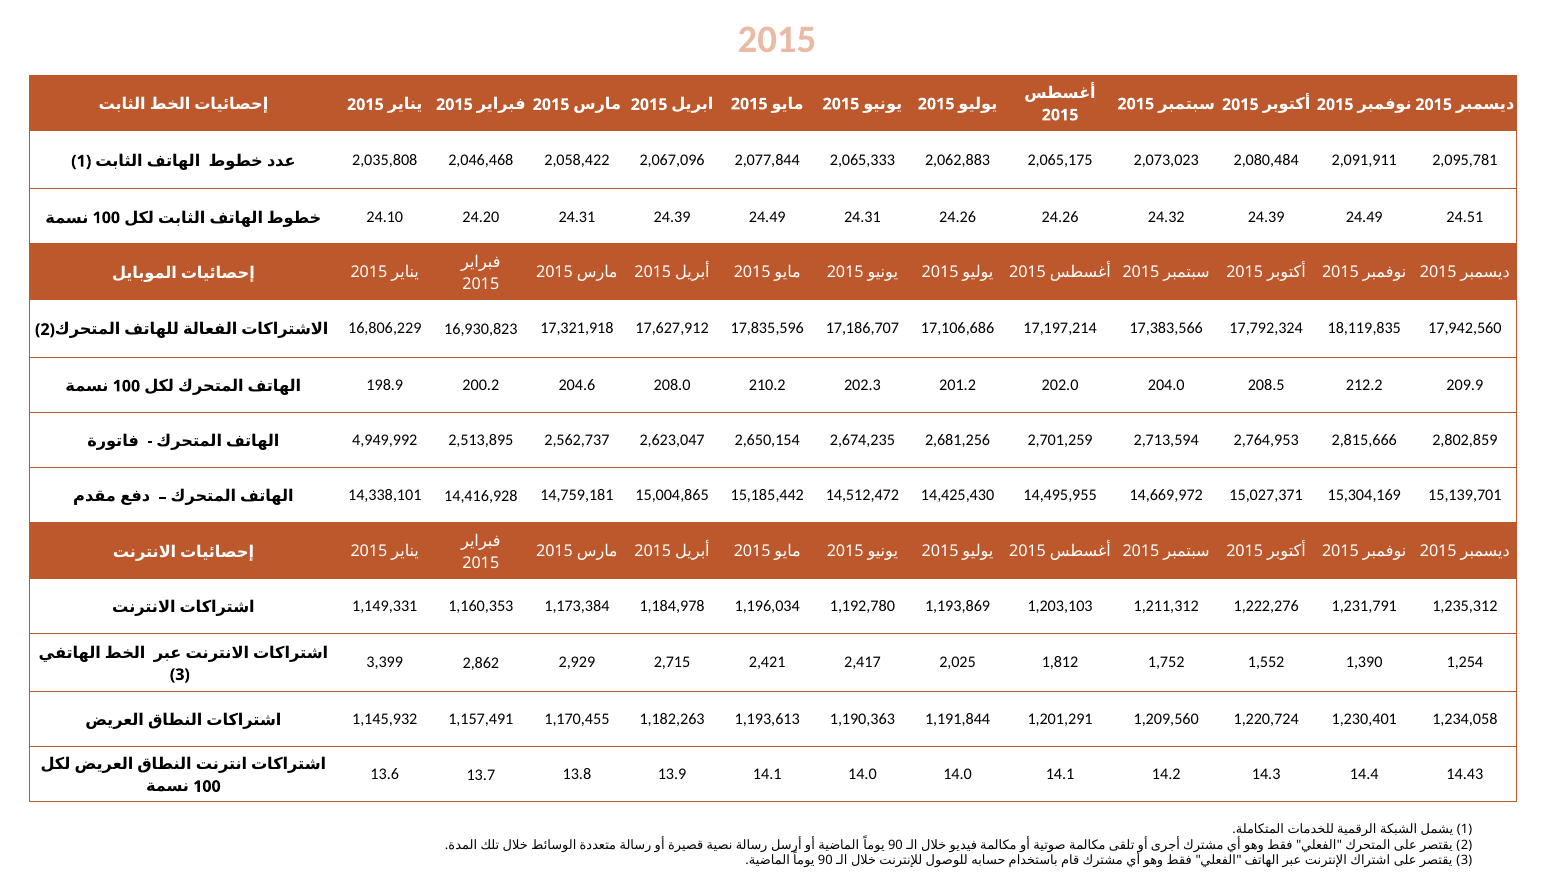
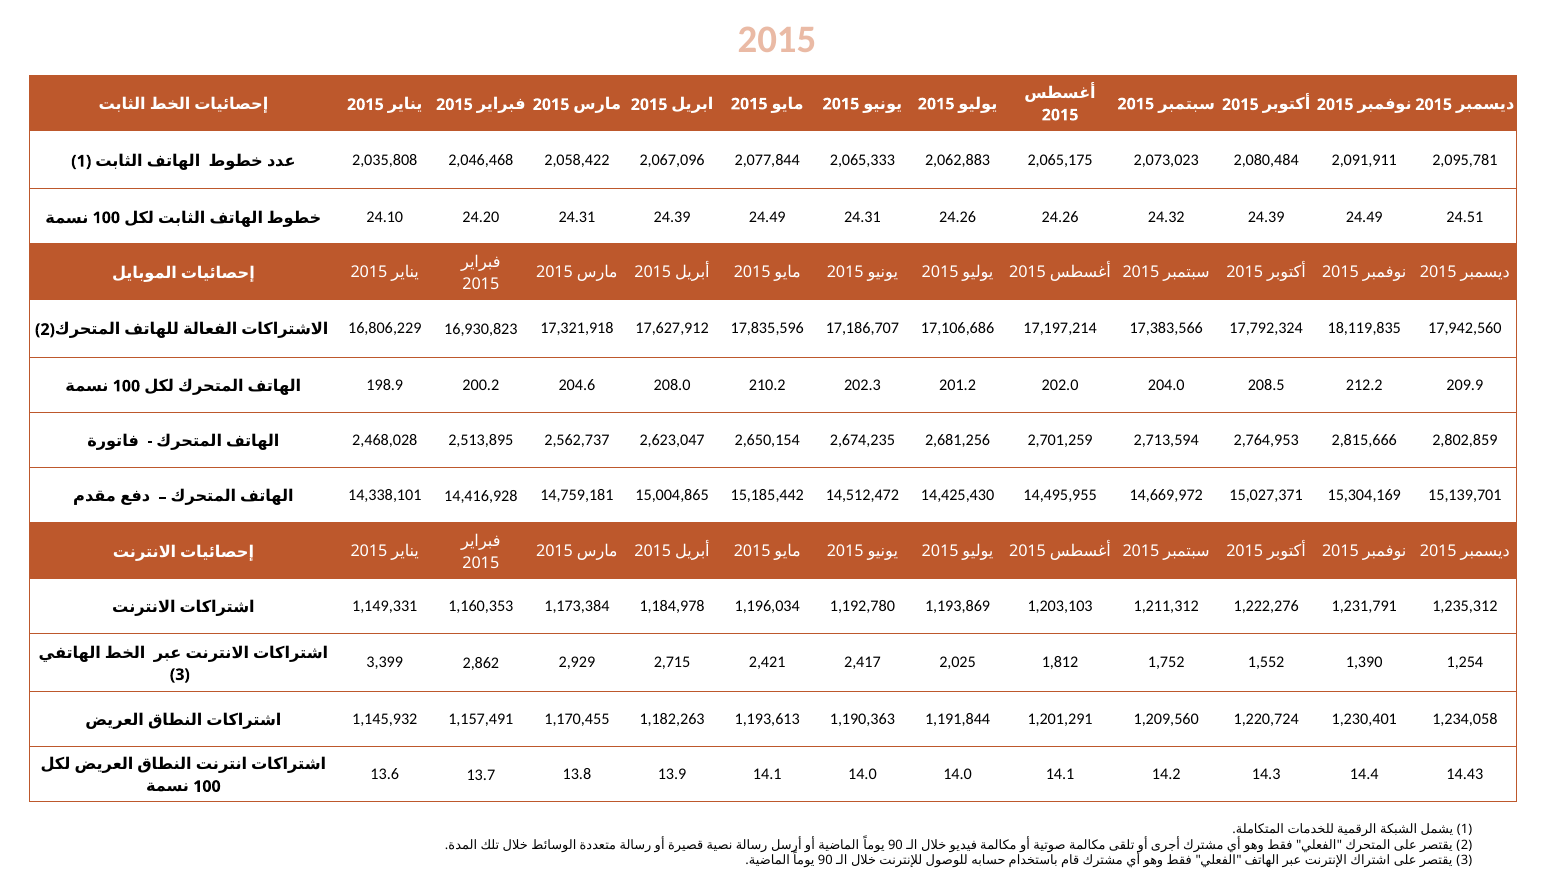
4,949,992: 4,949,992 -> 2,468,028
